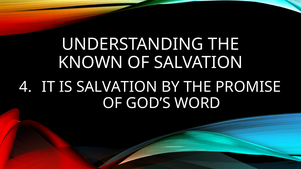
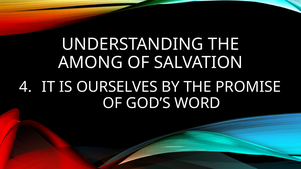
KNOWN: KNOWN -> AMONG
IS SALVATION: SALVATION -> OURSELVES
